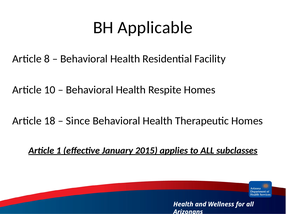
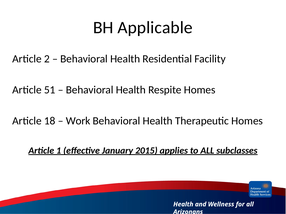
8: 8 -> 2
10: 10 -> 51
Since: Since -> Work
